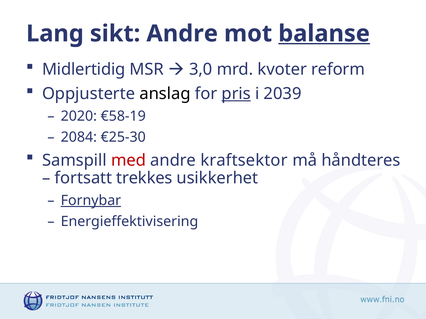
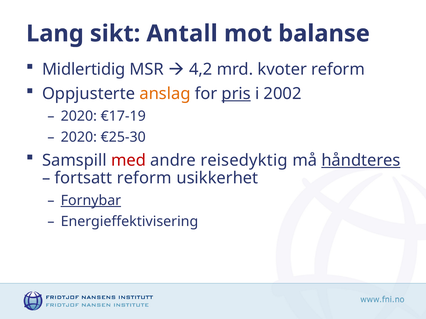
sikt Andre: Andre -> Antall
balanse underline: present -> none
3,0: 3,0 -> 4,2
anslag colour: black -> orange
2039: 2039 -> 2002
€58-19: €58-19 -> €17-19
2084 at (79, 137): 2084 -> 2020
kraftsektor: kraftsektor -> reisedyktig
håndteres underline: none -> present
fortsatt trekkes: trekkes -> reform
